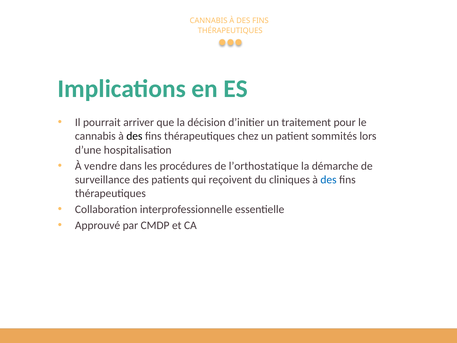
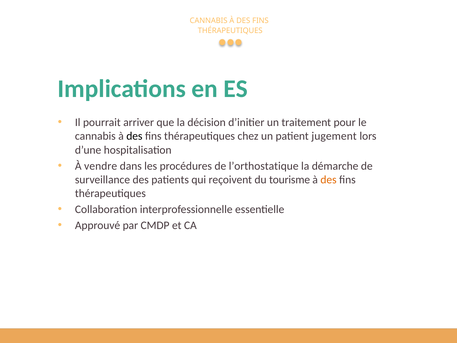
sommités: sommités -> jugement
cliniques: cliniques -> tourisme
des at (329, 180) colour: blue -> orange
